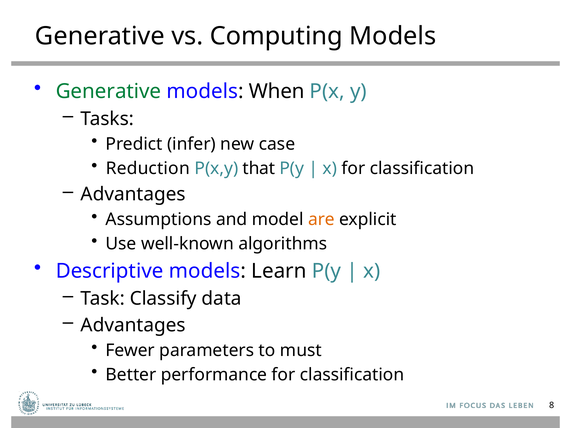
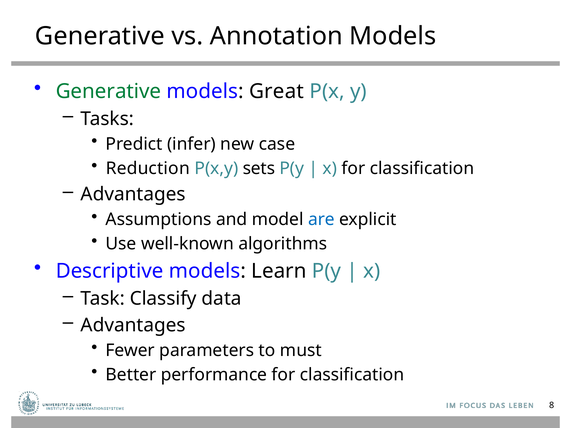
Computing: Computing -> Annotation
When: When -> Great
that: that -> sets
are colour: orange -> blue
